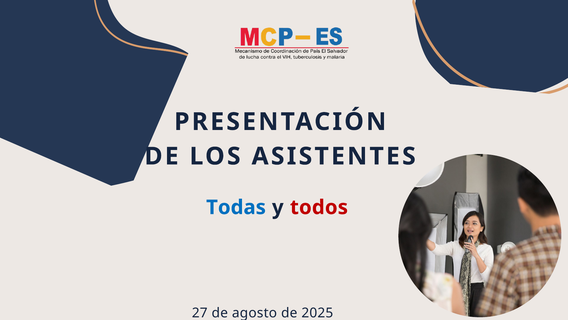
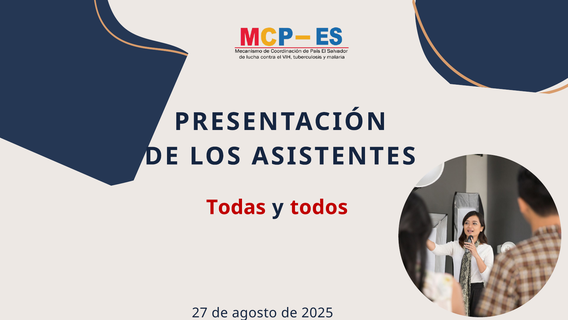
Todas colour: blue -> red
